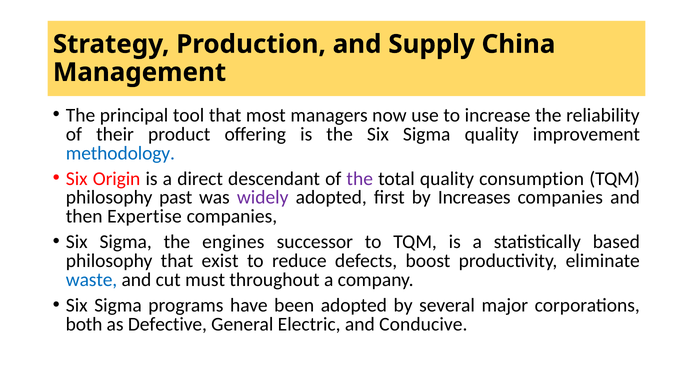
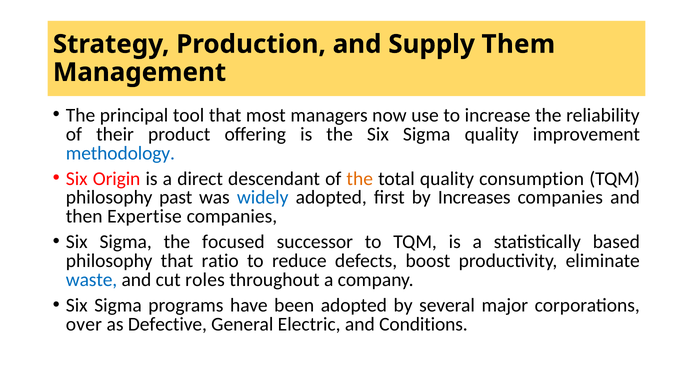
China: China -> Them
the at (360, 178) colour: purple -> orange
widely colour: purple -> blue
engines: engines -> focused
exist: exist -> ratio
must: must -> roles
both: both -> over
Conducive: Conducive -> Conditions
